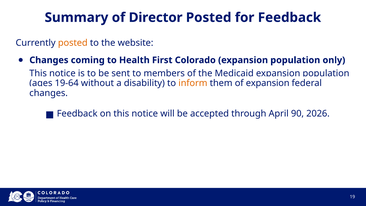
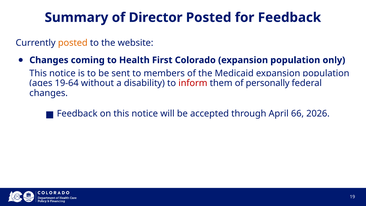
inform colour: orange -> red
of expansion: expansion -> personally
90: 90 -> 66
